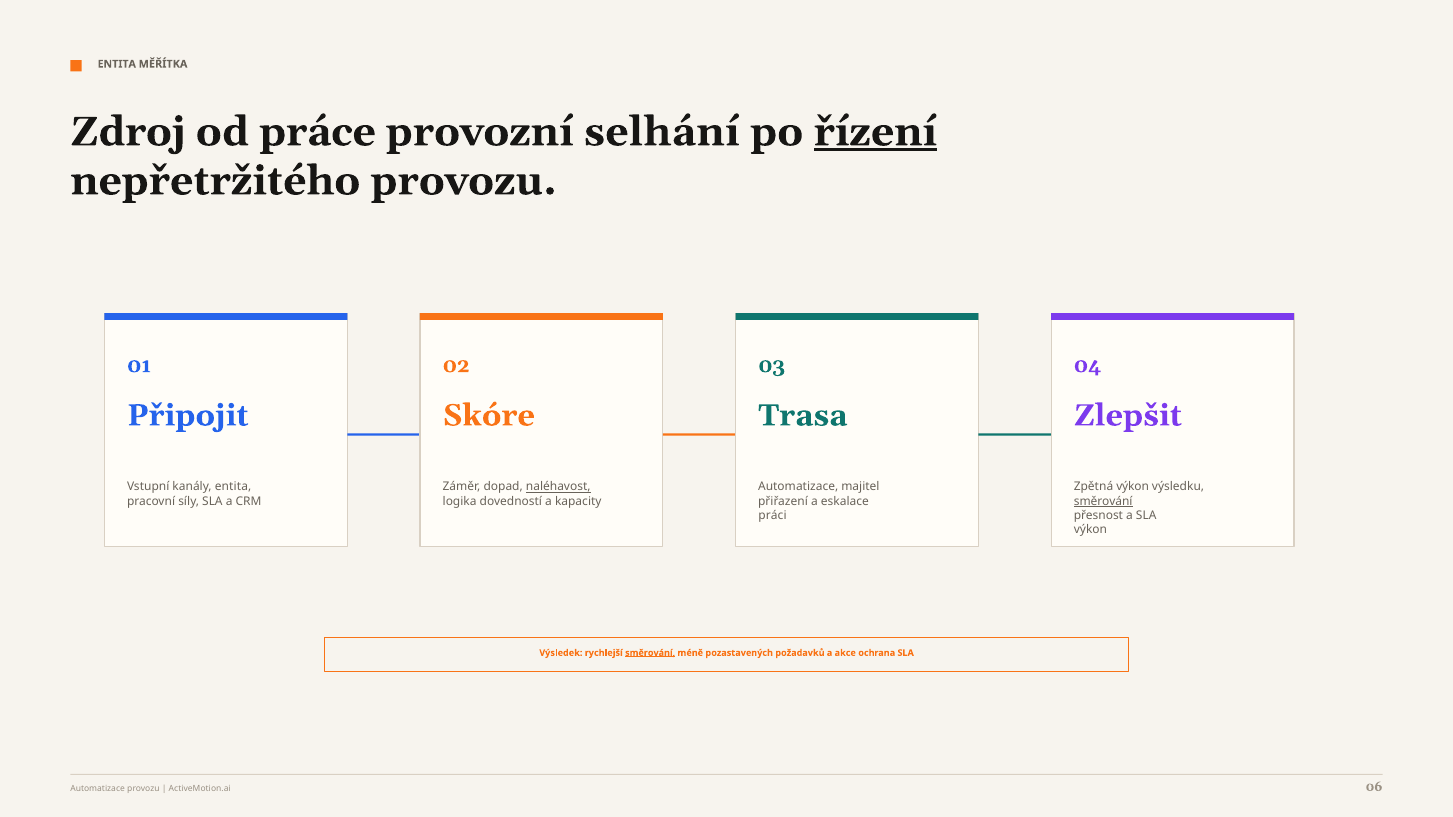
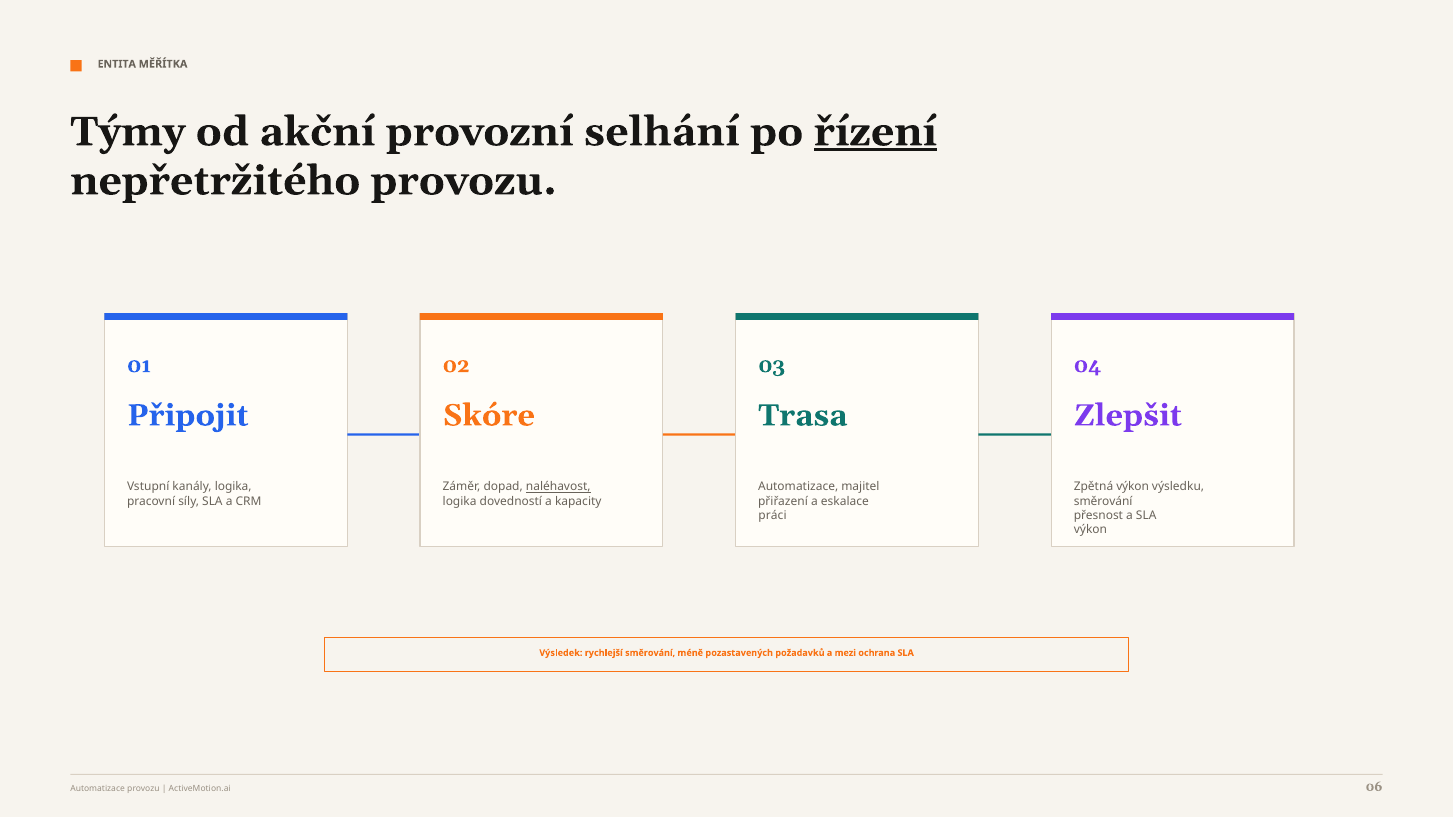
Zdroj: Zdroj -> Týmy
práce: práce -> akční
kanály entita: entita -> logika
směrování at (1103, 501) underline: present -> none
směrování at (650, 653) underline: present -> none
akce: akce -> mezi
